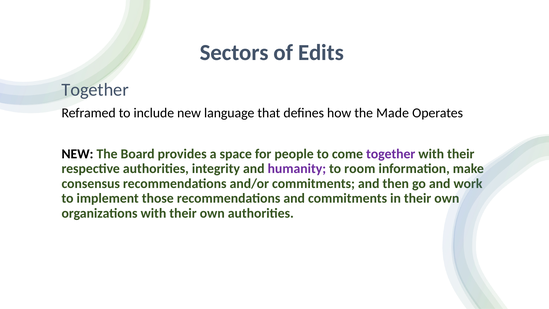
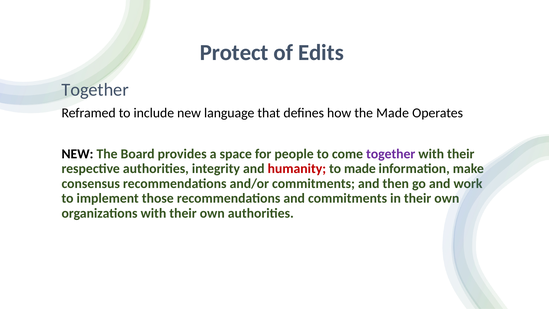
Sectors: Sectors -> Protect
humanity colour: purple -> red
to room: room -> made
